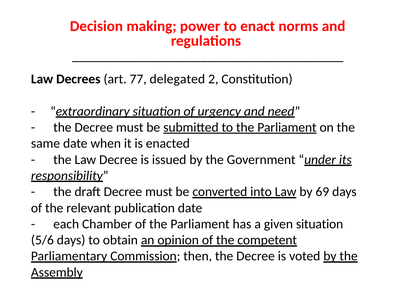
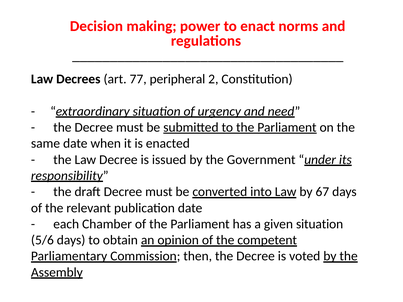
delegated: delegated -> peripheral
69: 69 -> 67
